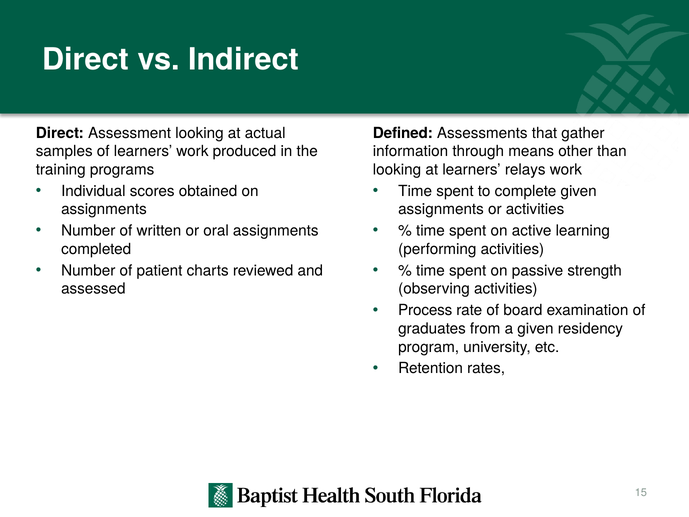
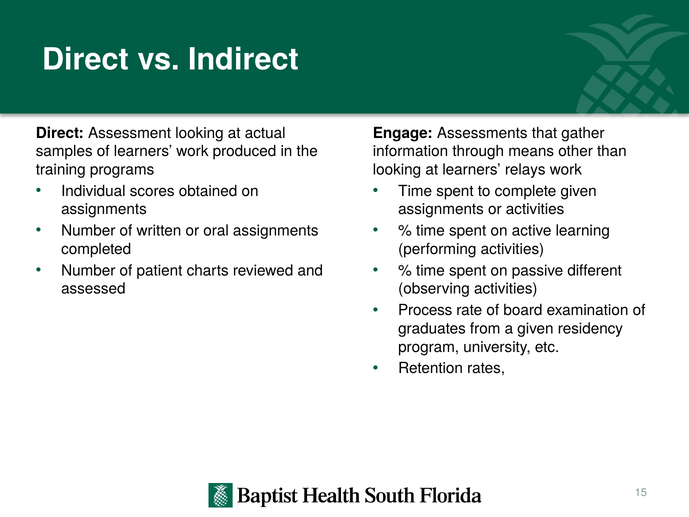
Defined: Defined -> Engage
strength: strength -> different
